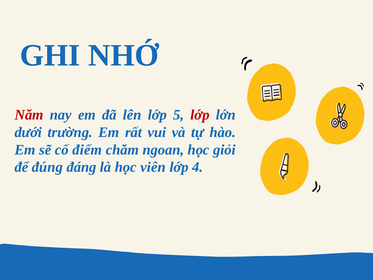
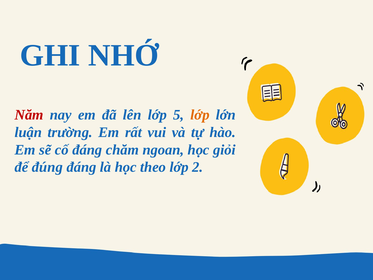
lớp at (200, 115) colour: red -> orange
dưới: dưới -> luận
cố điểm: điểm -> đáng
viên: viên -> theo
4: 4 -> 2
